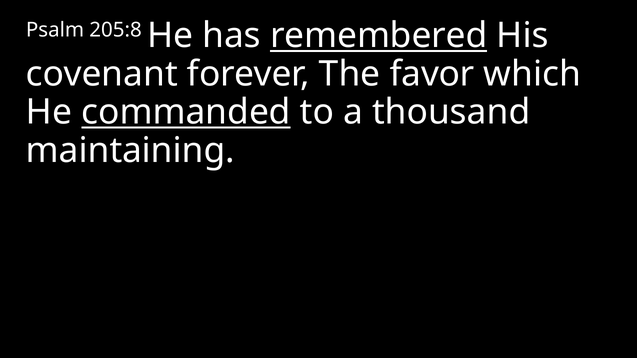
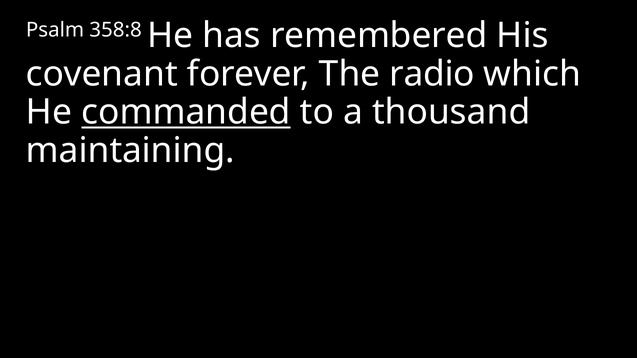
205:8: 205:8 -> 358:8
remembered underline: present -> none
favor: favor -> radio
